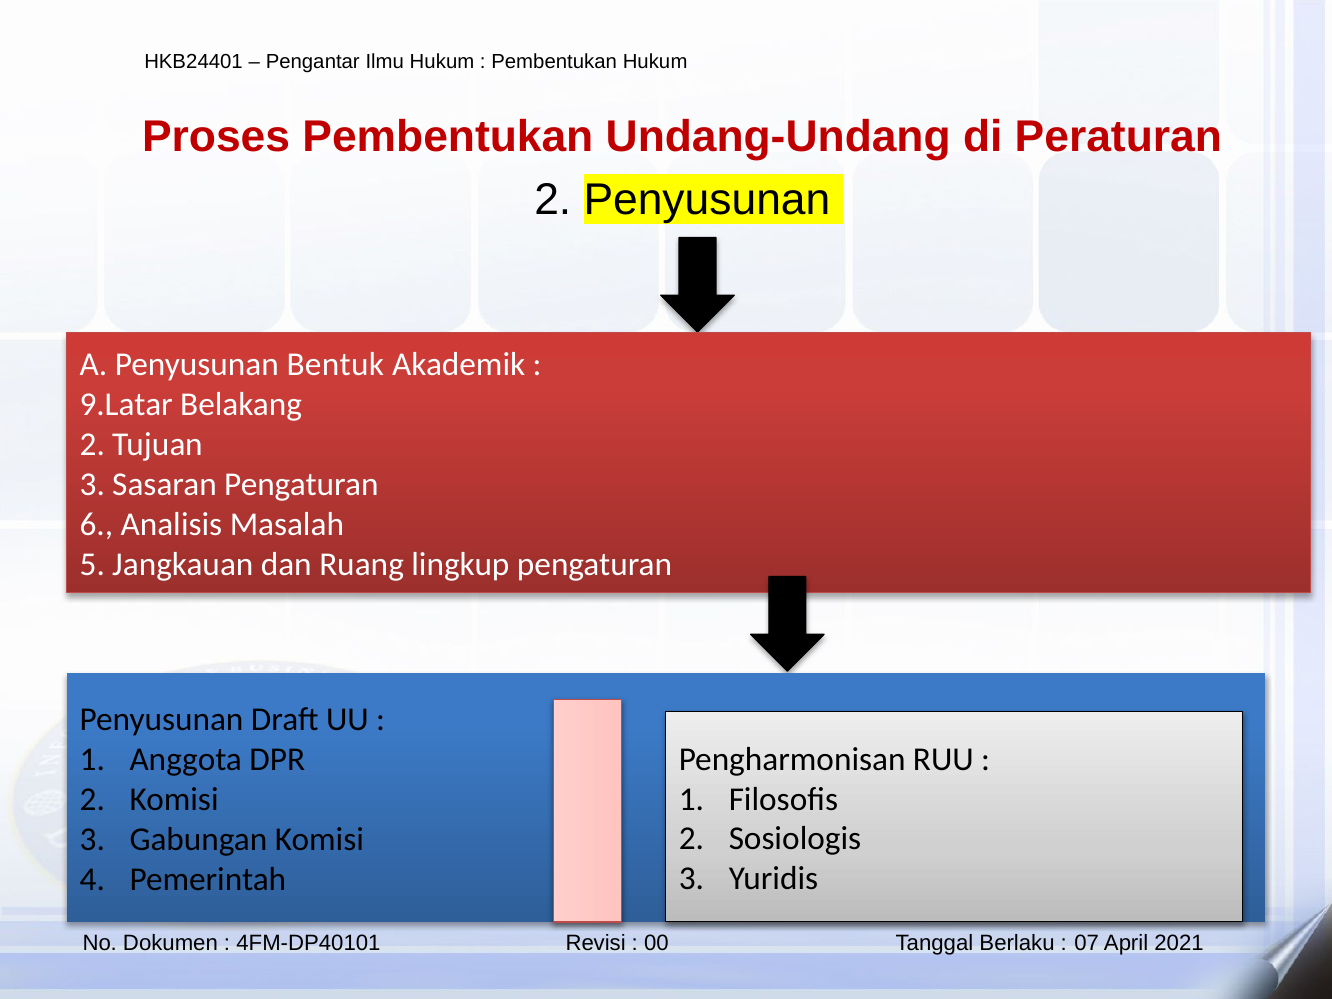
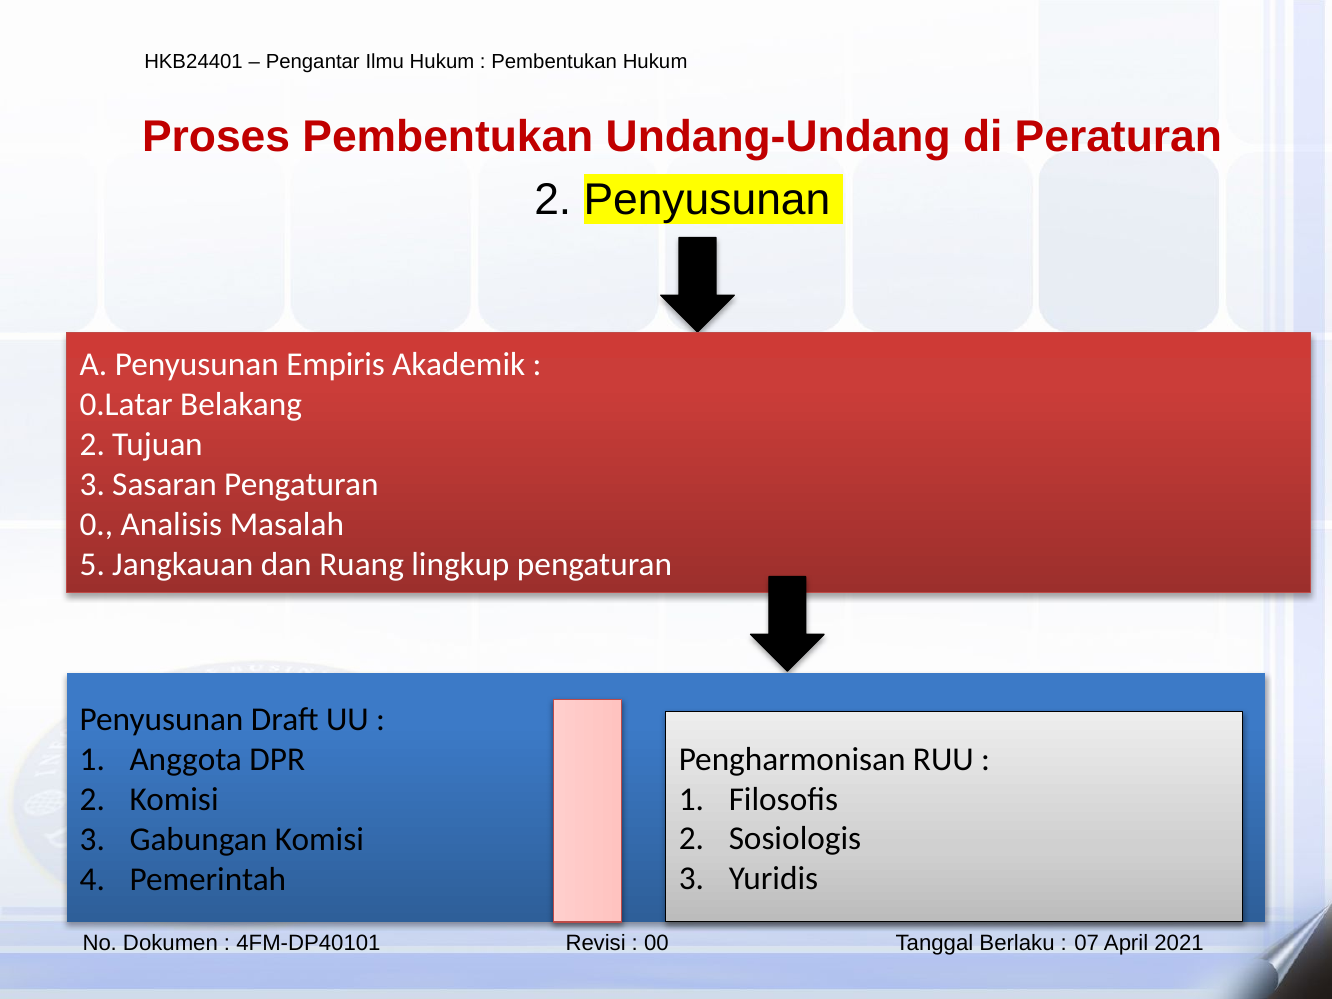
Bentuk: Bentuk -> Empiris
9.Latar: 9.Latar -> 0.Latar
6: 6 -> 0
